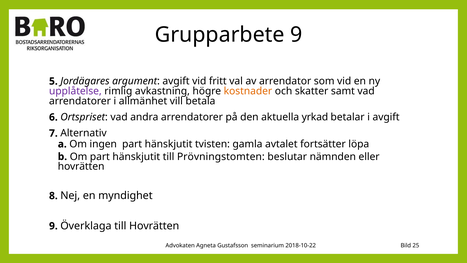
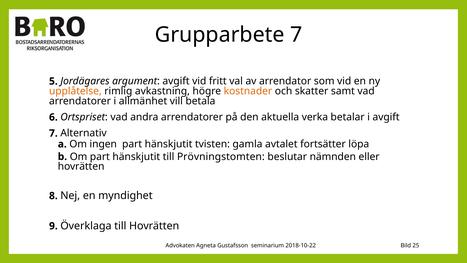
Grupparbete 9: 9 -> 7
upplåtelse colour: purple -> orange
yrkad: yrkad -> verka
